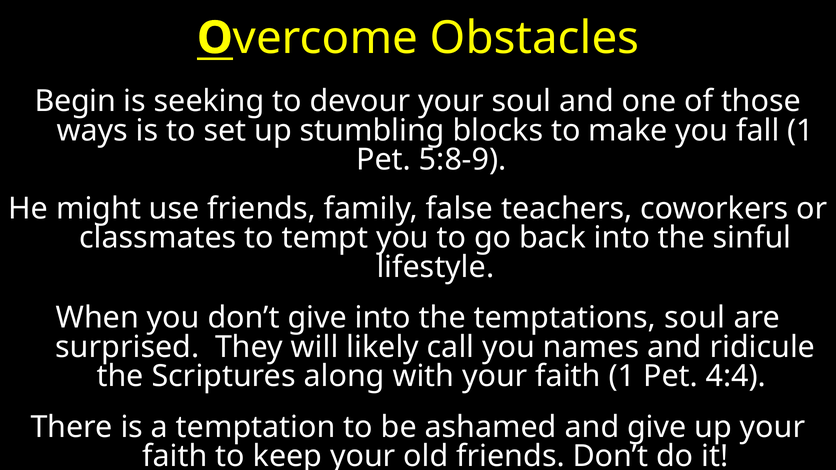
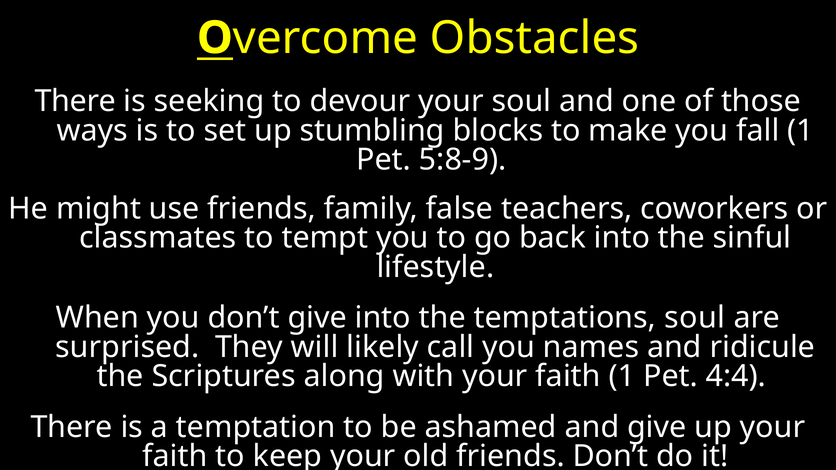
Begin at (75, 101): Begin -> There
